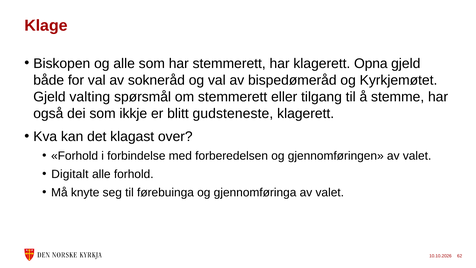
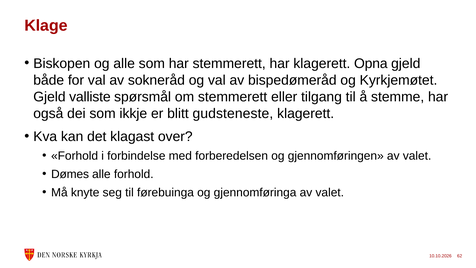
valting: valting -> valliste
Digitalt: Digitalt -> Dømes
